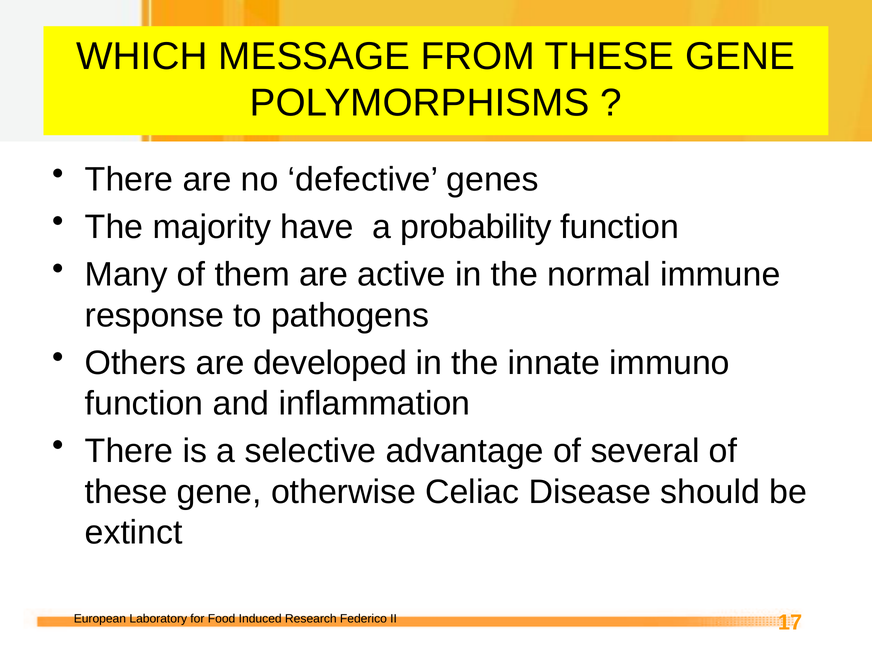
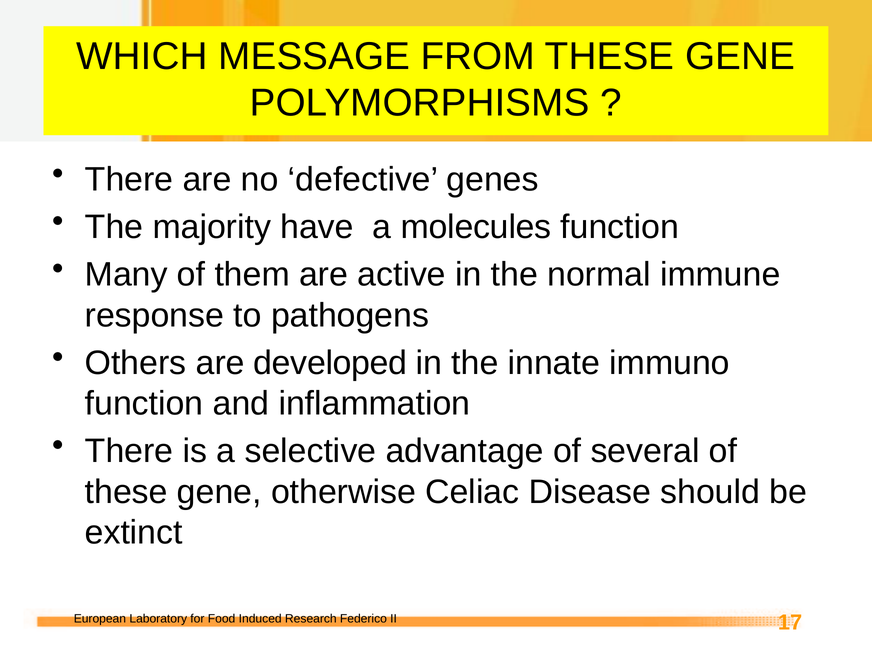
probability: probability -> molecules
